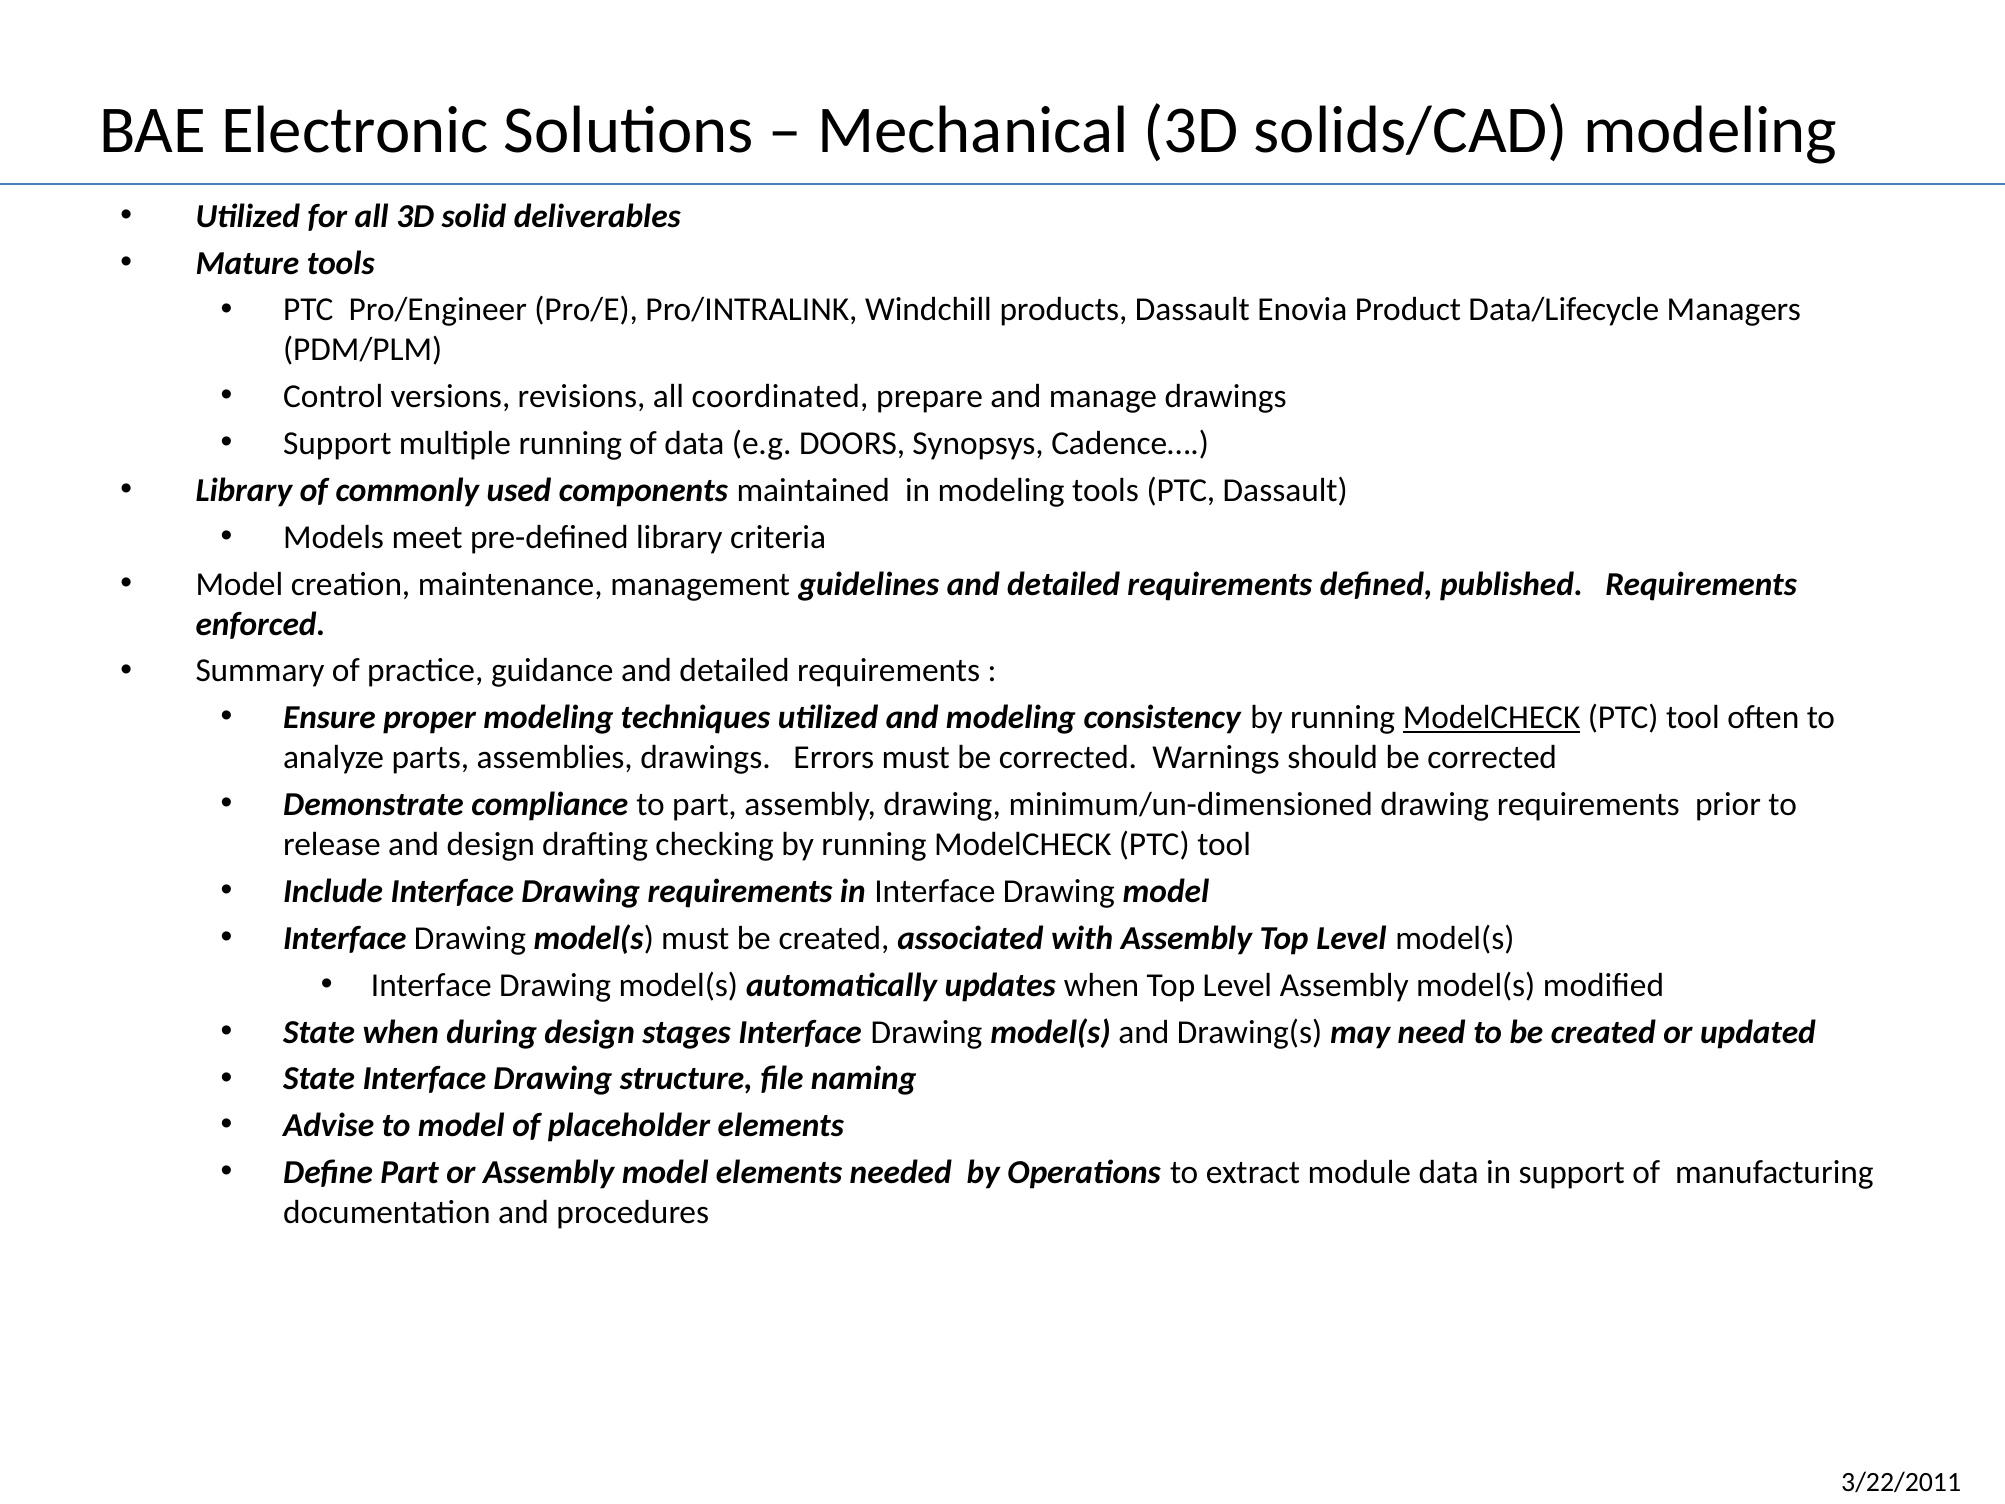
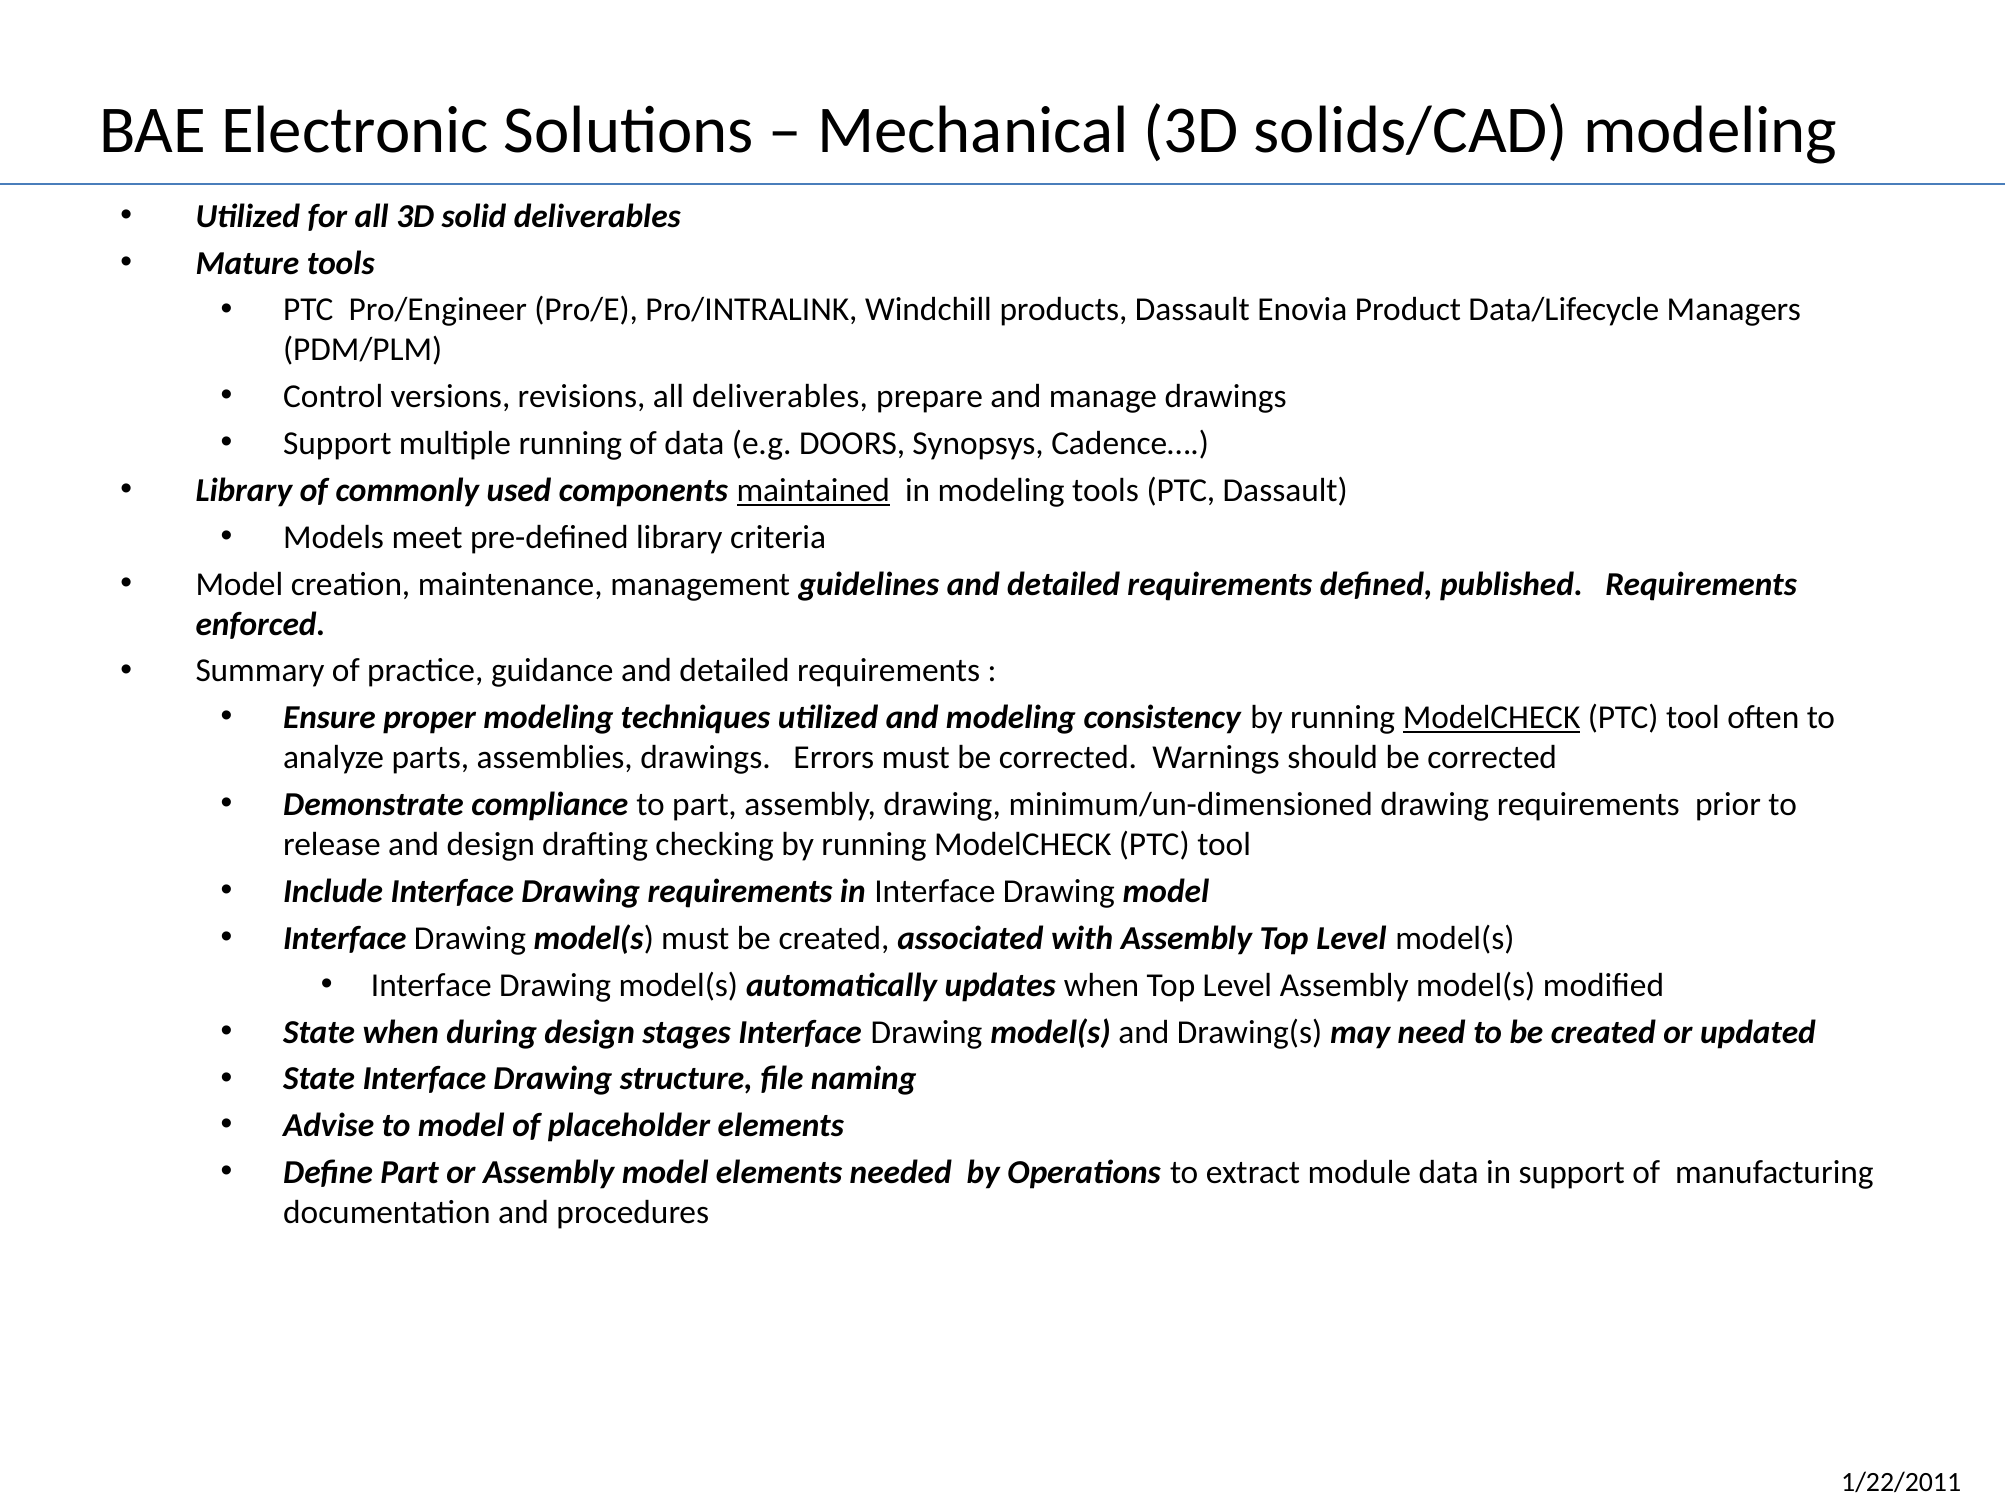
all coordinated: coordinated -> deliverables
maintained underline: none -> present
3/22/2011: 3/22/2011 -> 1/22/2011
